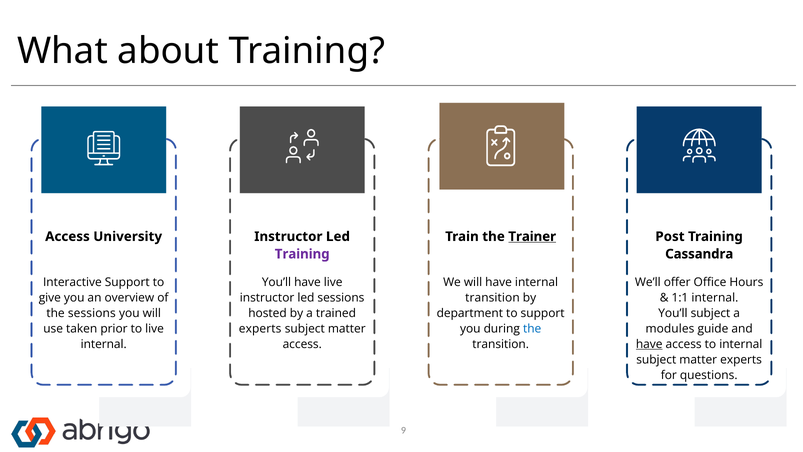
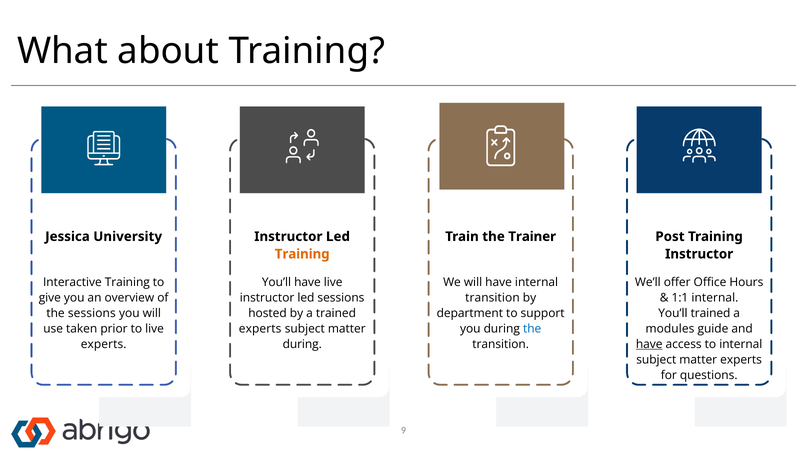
Access at (67, 236): Access -> Jessica
Trainer underline: present -> none
Training at (302, 254) colour: purple -> orange
Cassandra at (699, 254): Cassandra -> Instructor
Interactive Support: Support -> Training
You’ll subject: subject -> trained
internal at (104, 344): internal -> experts
access at (302, 344): access -> during
